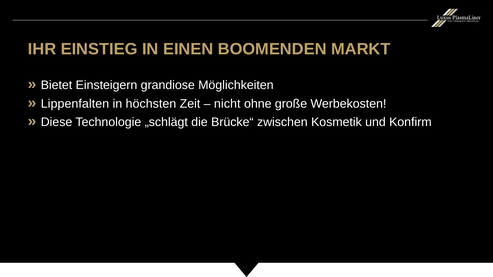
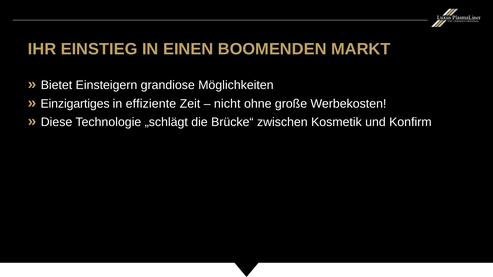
Lippenfalten: Lippenfalten -> Einzigartiges
höchsten: höchsten -> effiziente
